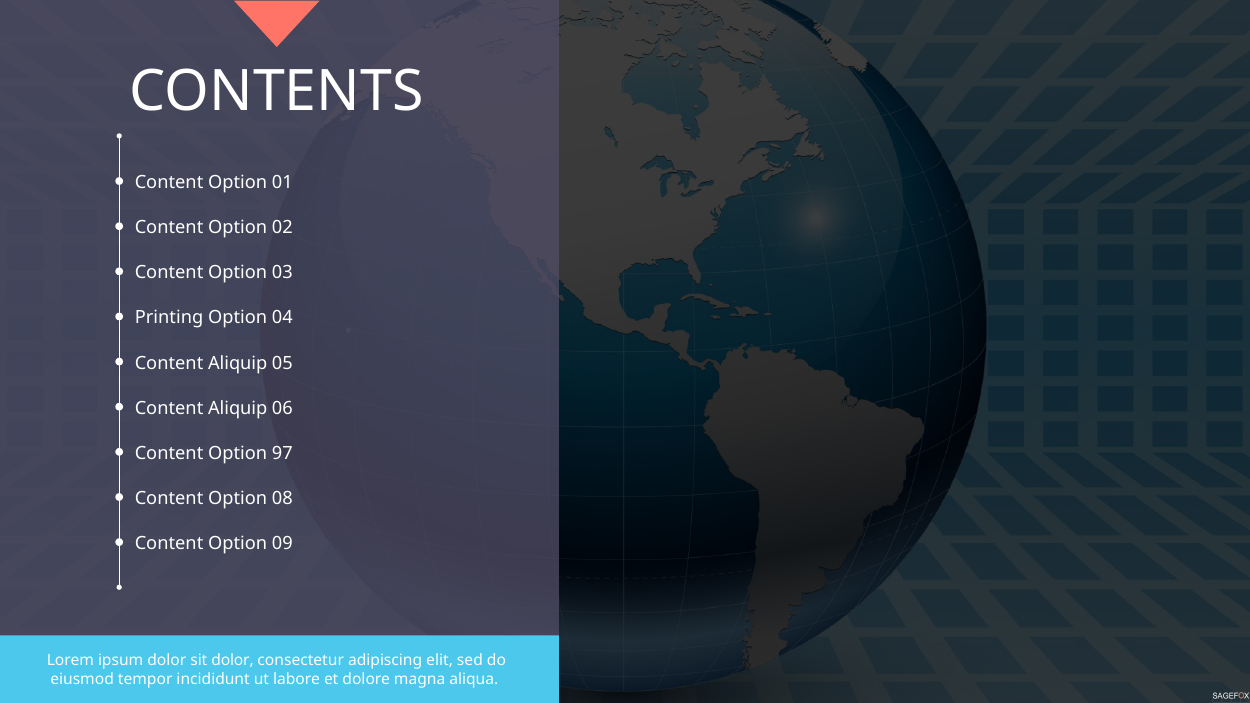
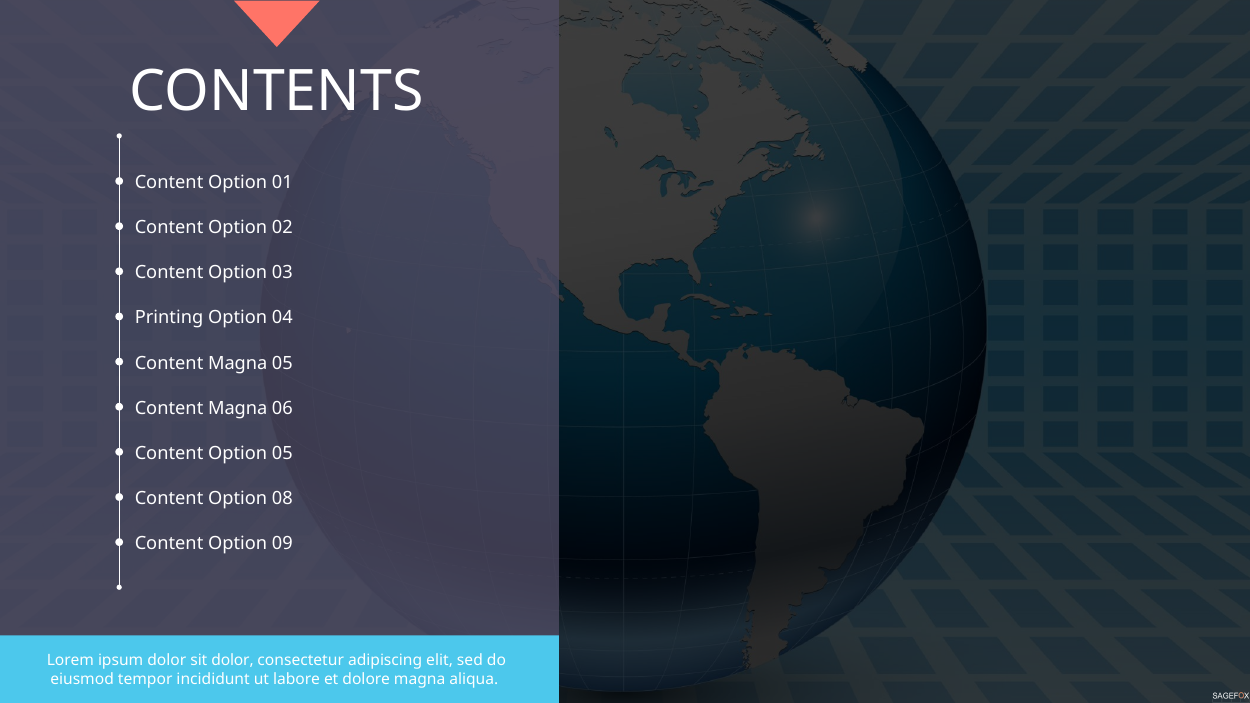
Aliquip at (238, 363): Aliquip -> Magna
Aliquip at (238, 408): Aliquip -> Magna
Option 97: 97 -> 05
